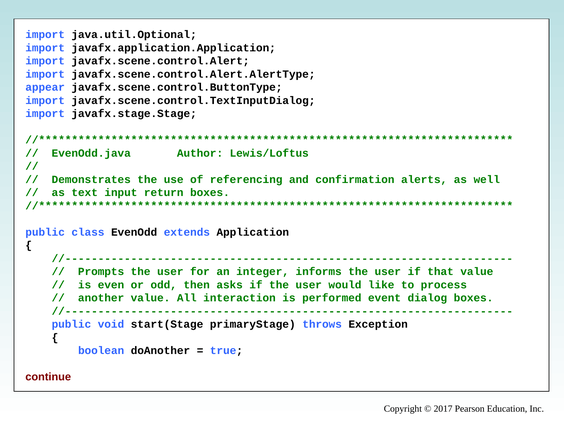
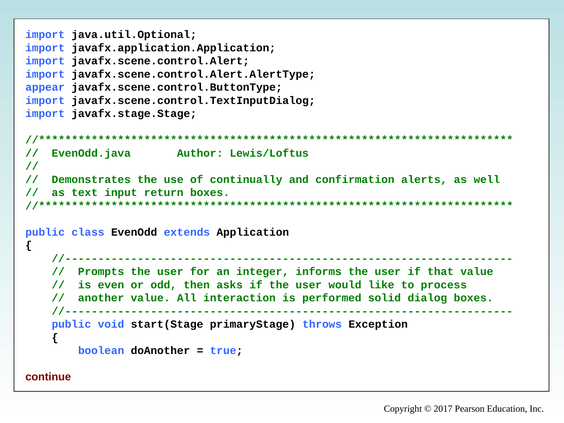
referencing: referencing -> continually
event: event -> solid
